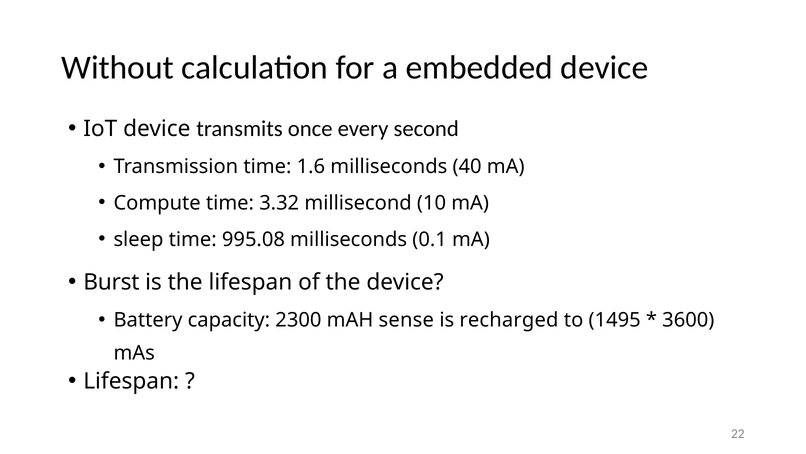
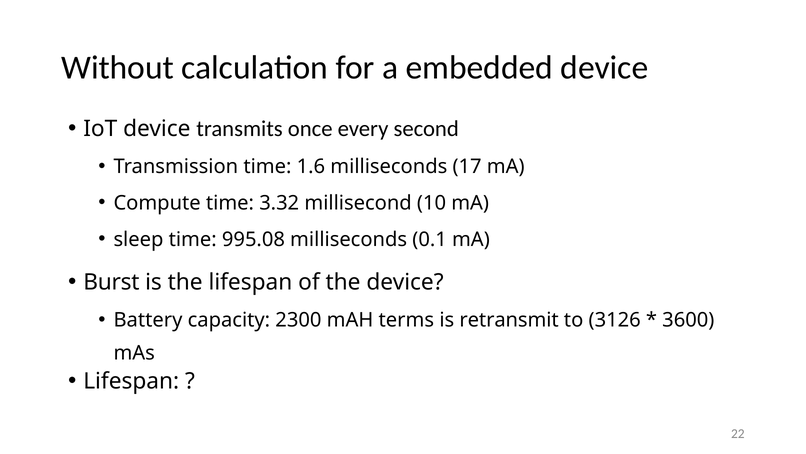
40: 40 -> 17
sense: sense -> terms
recharged: recharged -> retransmit
1495: 1495 -> 3126
